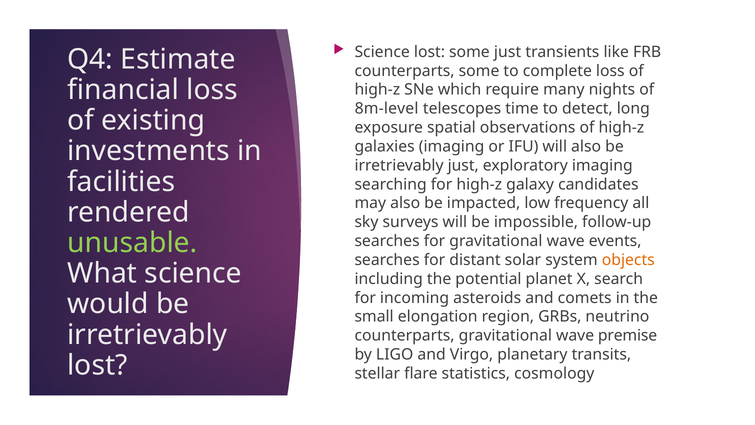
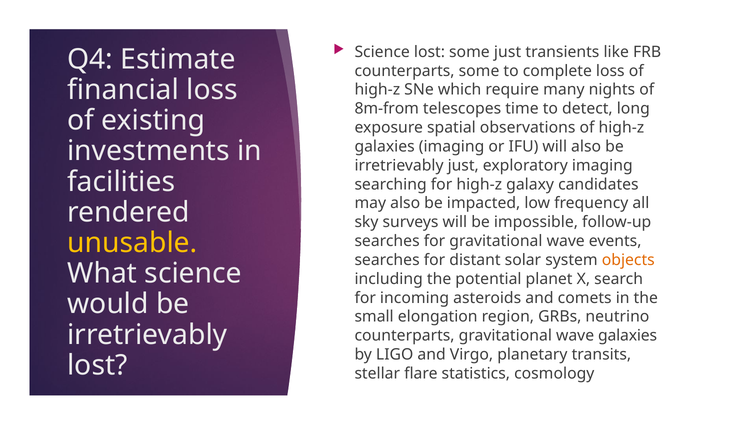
8m-level: 8m-level -> 8m-from
unusable colour: light green -> yellow
wave premise: premise -> galaxies
